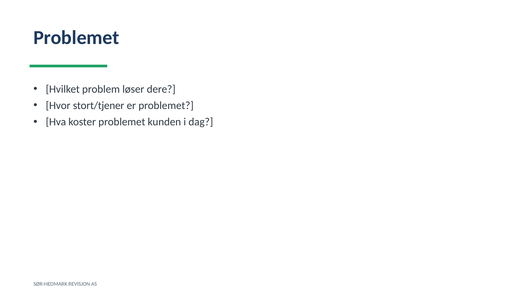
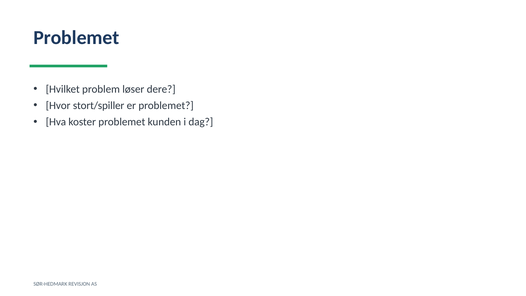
stort/tjener: stort/tjener -> stort/spiller
